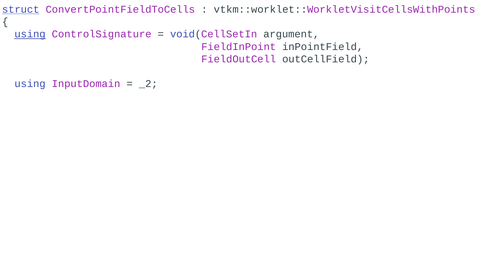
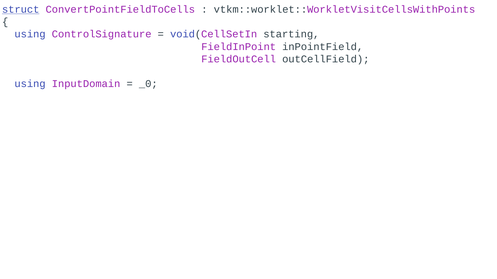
using at (30, 34) underline: present -> none
argument: argument -> starting
_2: _2 -> _0
